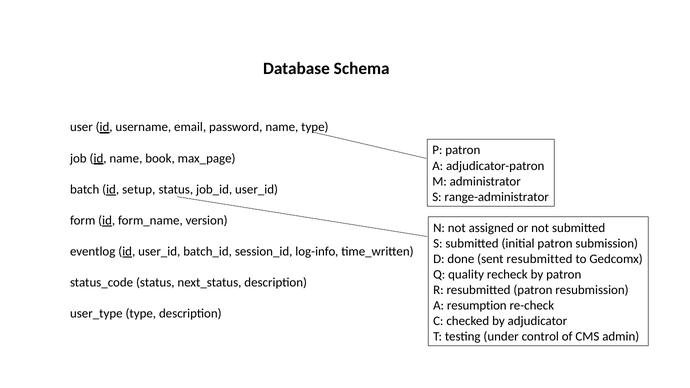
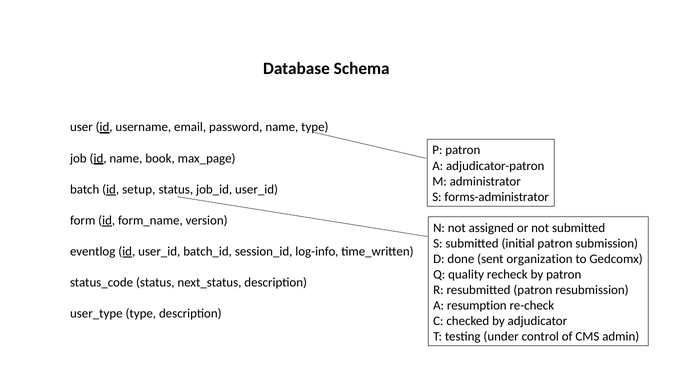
range-administrator: range-administrator -> forms-administrator
sent resubmitted: resubmitted -> organization
